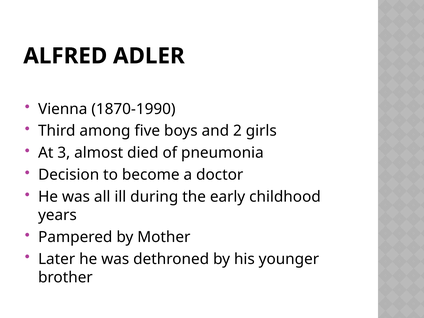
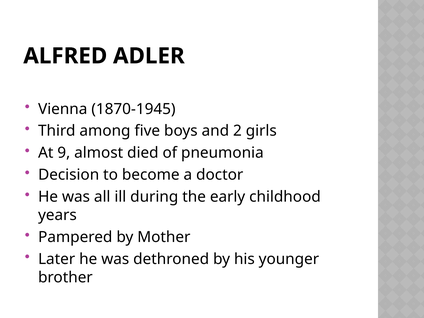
1870-1990: 1870-1990 -> 1870-1945
3: 3 -> 9
